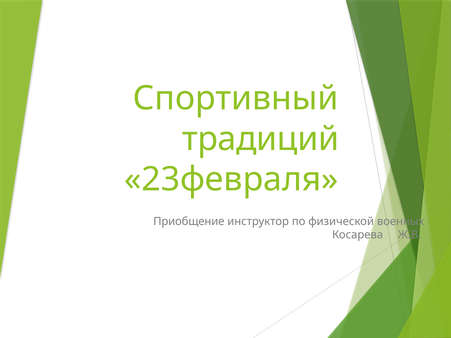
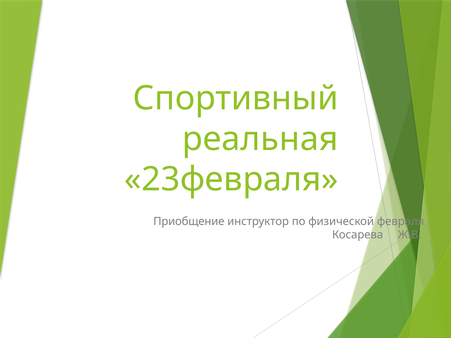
традиций: традиций -> реальная
военных: военных -> февраля
